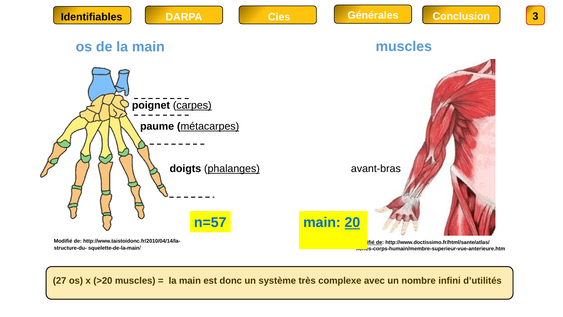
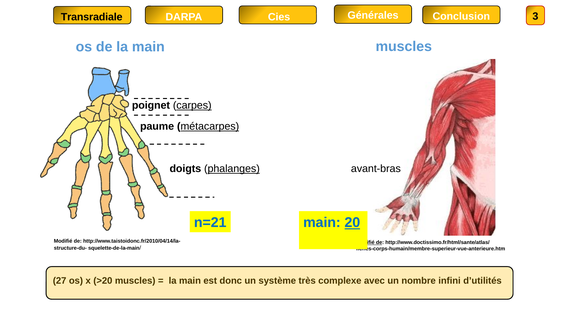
Identifiables: Identifiables -> Transradiale
n=57: n=57 -> n=21
